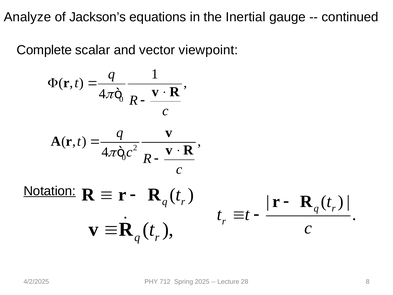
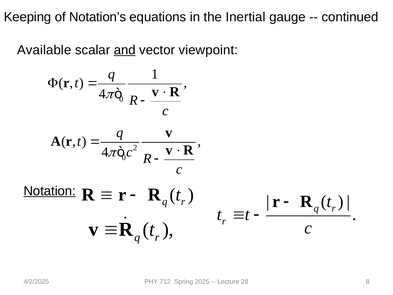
Analyze: Analyze -> Keeping
Jackson’s: Jackson’s -> Notation’s
Complete: Complete -> Available
and underline: none -> present
